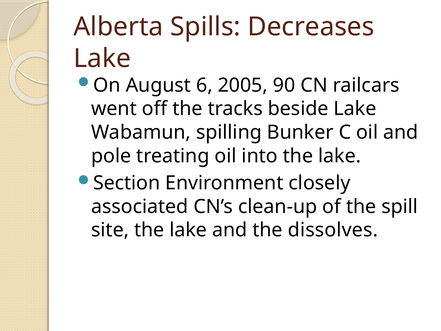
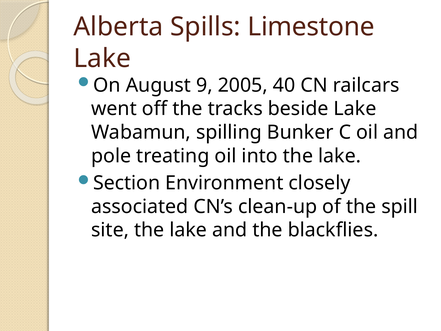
Decreases: Decreases -> Limestone
6: 6 -> 9
90: 90 -> 40
dissolves: dissolves -> blackflies
